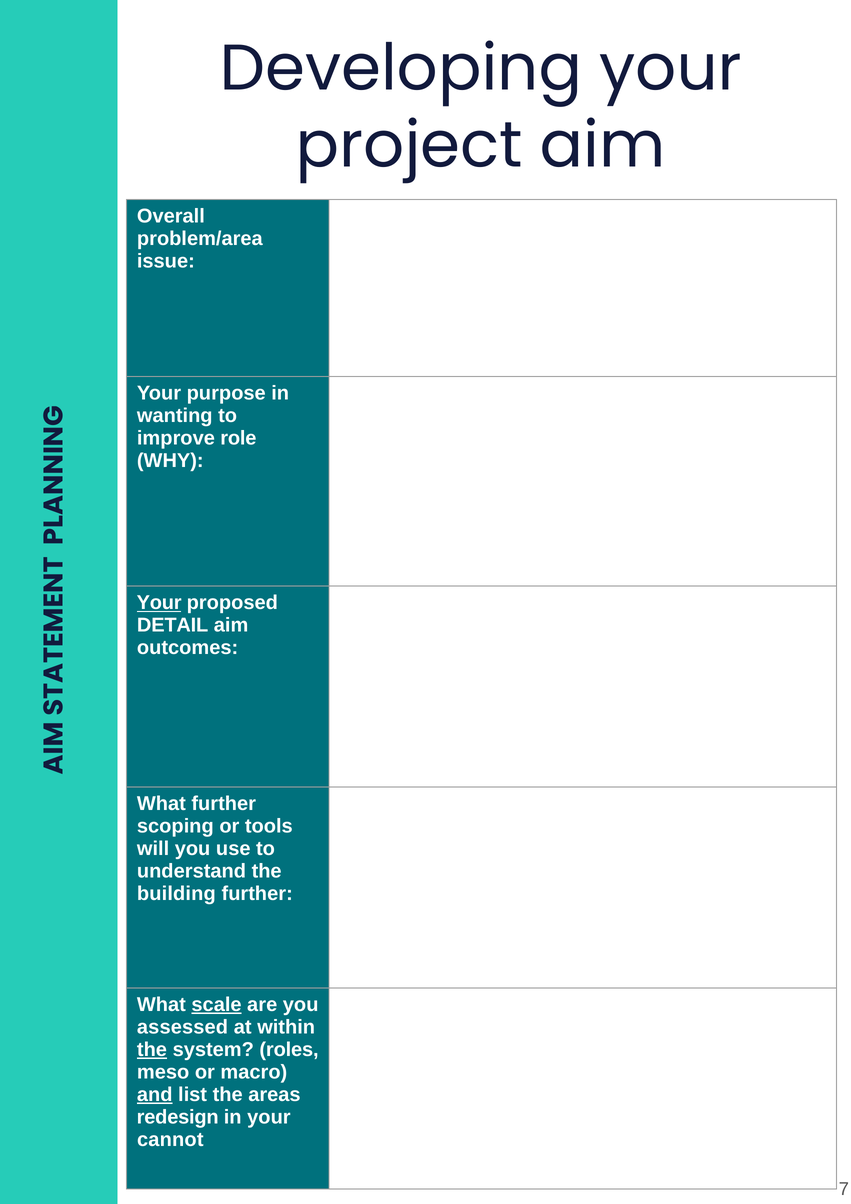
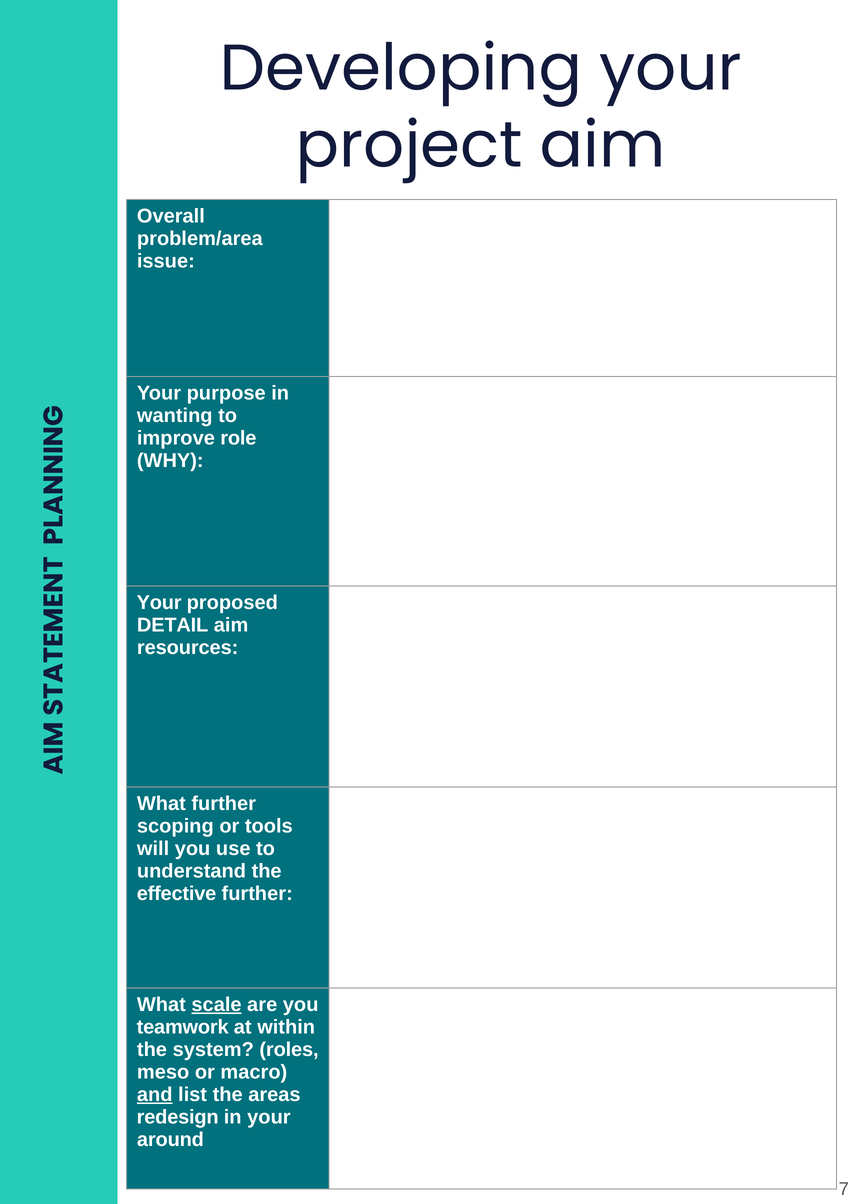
Your at (159, 603) underline: present -> none
outcomes: outcomes -> resources
building: building -> effective
assessed: assessed -> teamwork
the at (152, 1049) underline: present -> none
cannot: cannot -> around
